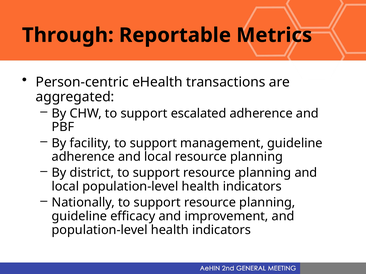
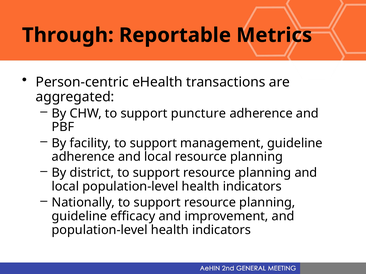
escalated: escalated -> puncture
